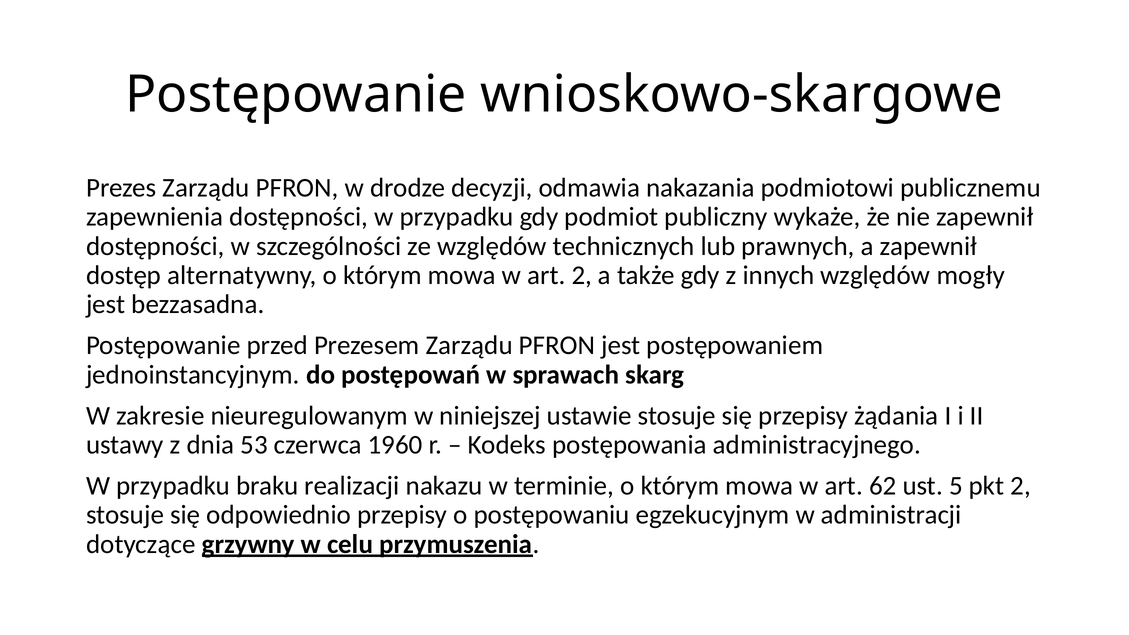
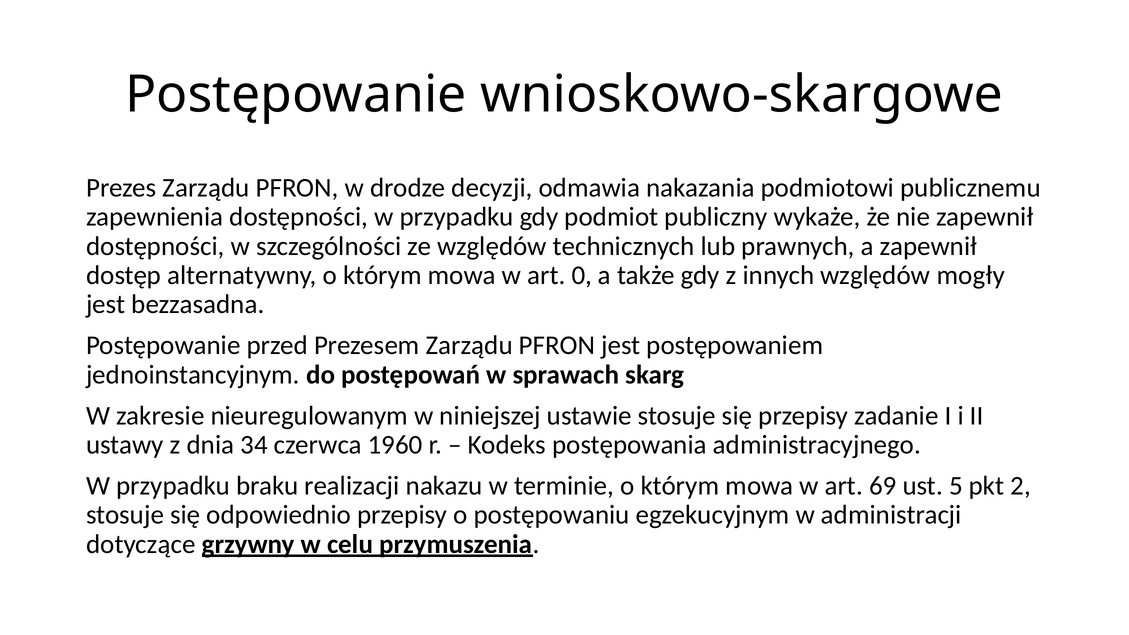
art 2: 2 -> 0
żądania: żądania -> zadanie
53: 53 -> 34
62: 62 -> 69
